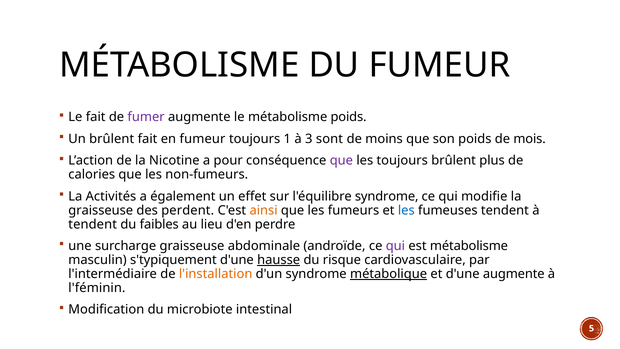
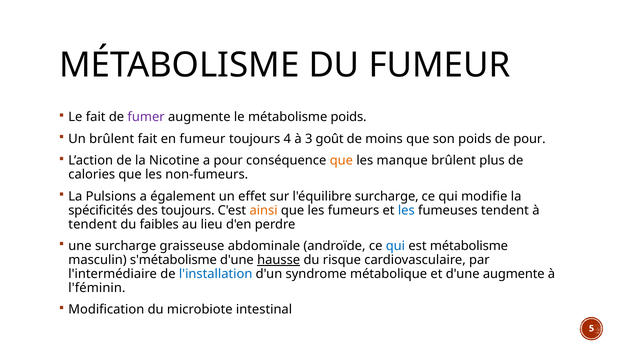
1: 1 -> 4
sont: sont -> goût
de mois: mois -> pour
que at (341, 161) colour: purple -> orange
les toujours: toujours -> manque
Activités: Activités -> Pulsions
l'équilibre syndrome: syndrome -> surcharge
graisseuse at (101, 210): graisseuse -> spécificités
des perdent: perdent -> toujours
qui at (395, 246) colour: purple -> blue
s'typiquement: s'typiquement -> s'métabolisme
l'installation colour: orange -> blue
métabolique underline: present -> none
